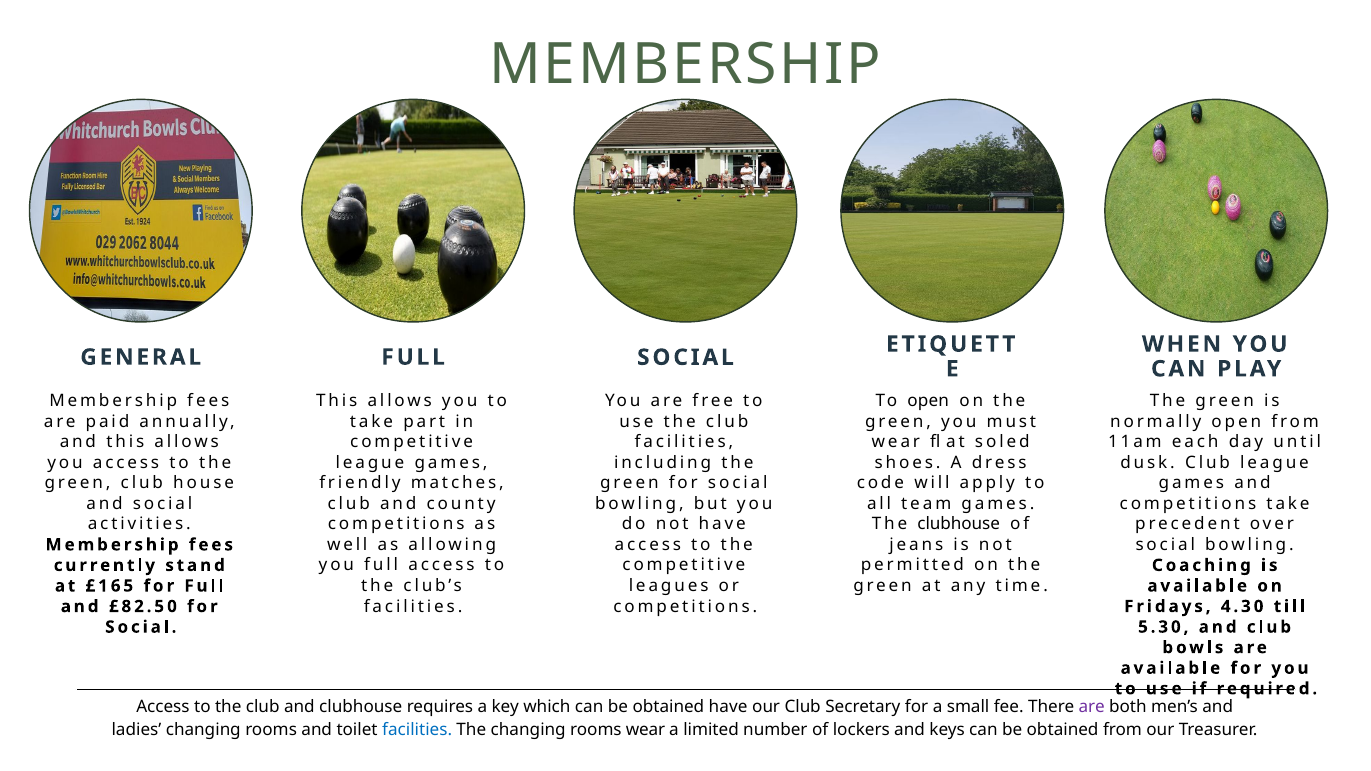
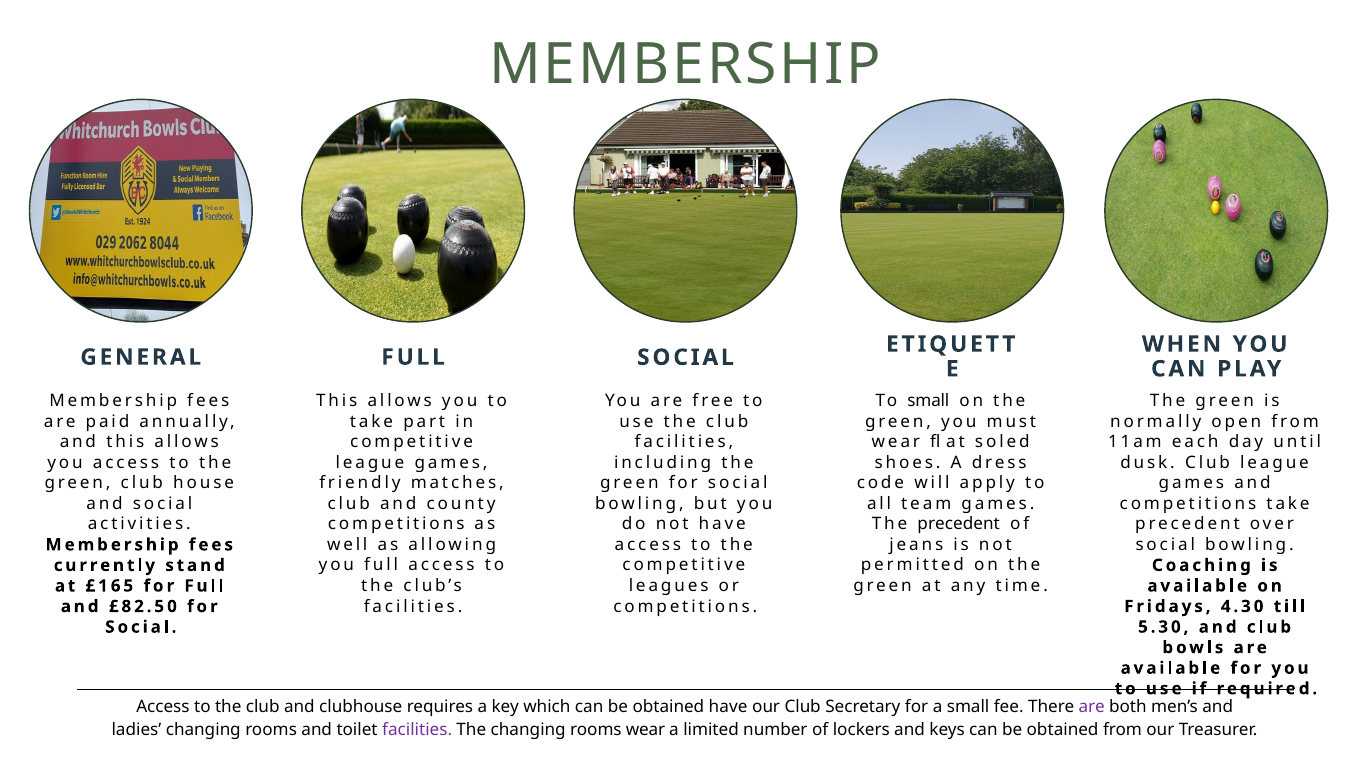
To open: open -> small
The clubhouse: clubhouse -> precedent
facilities at (417, 731) colour: blue -> purple
